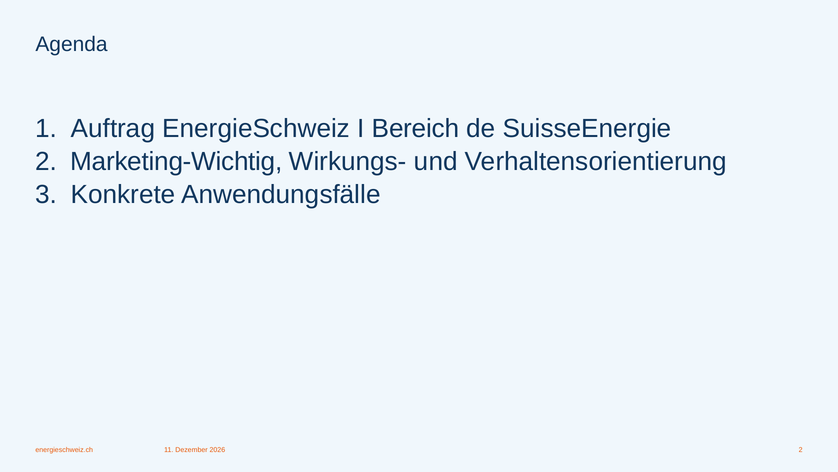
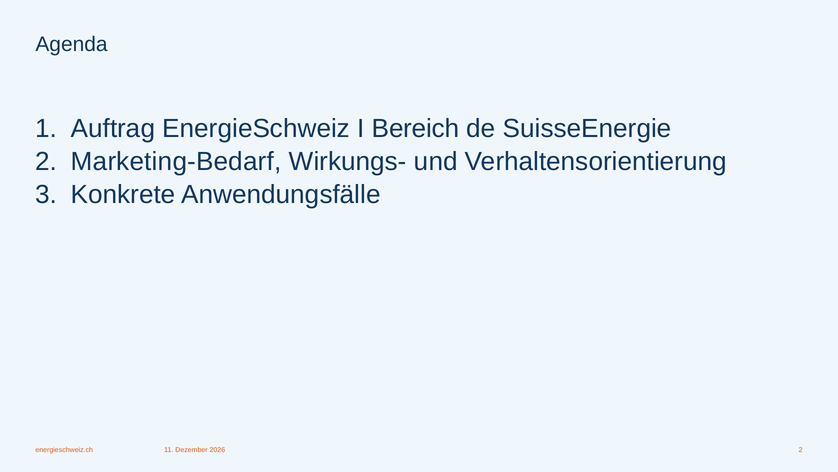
Marketing-Wichtig: Marketing-Wichtig -> Marketing-Bedarf
